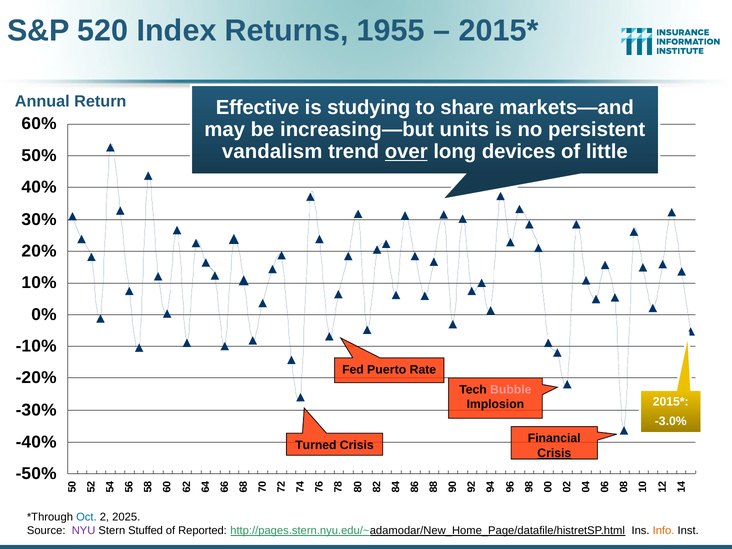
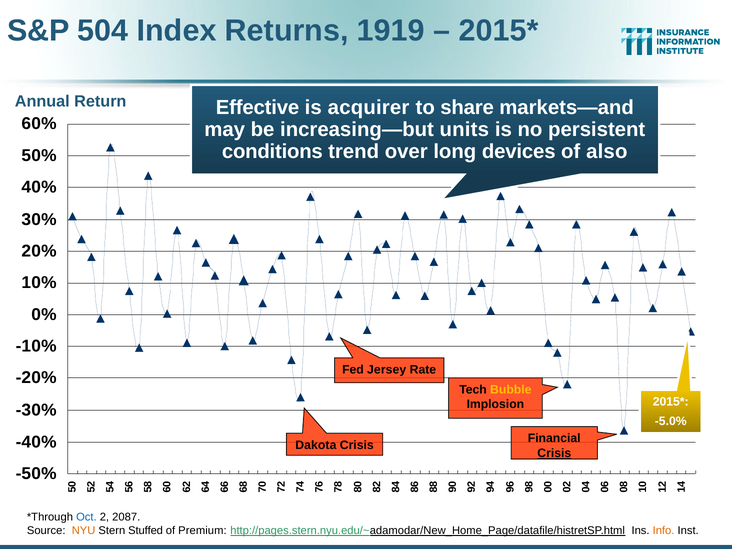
520: 520 -> 504
1955: 1955 -> 1919
studying: studying -> acquirer
vandalism: vandalism -> conditions
over underline: present -> none
little: little -> also
Puerto: Puerto -> Jersey
Bubble colour: pink -> yellow
-3.0%: -3.0% -> -5.0%
Turned: Turned -> Dakota
2025: 2025 -> 2087
NYU colour: purple -> orange
Reported: Reported -> Premium
